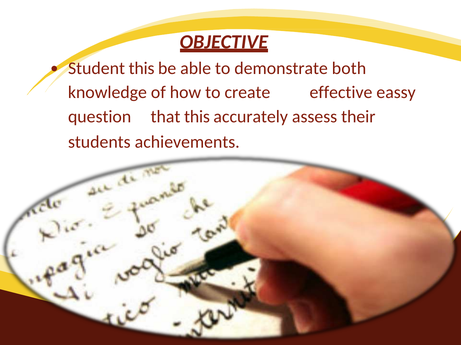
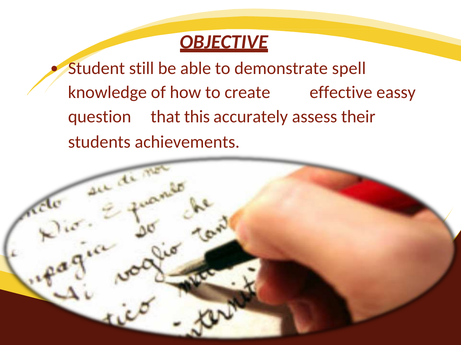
Student this: this -> still
both: both -> spell
